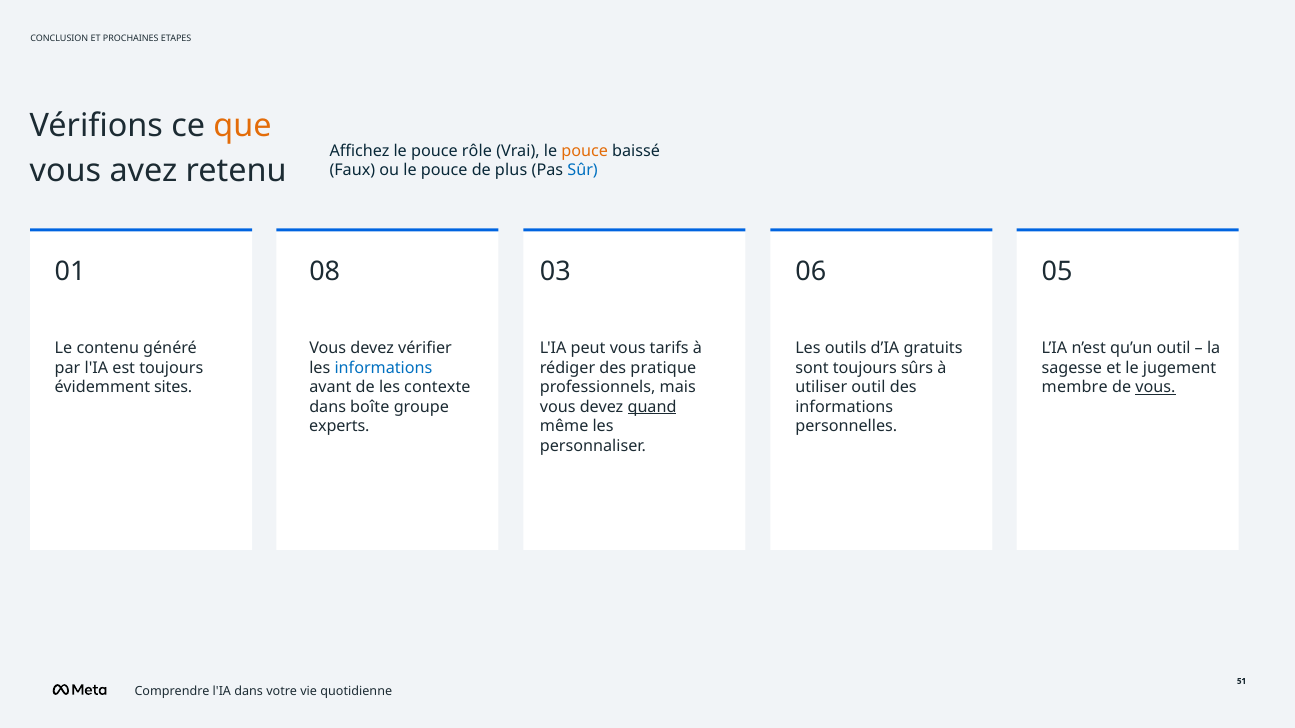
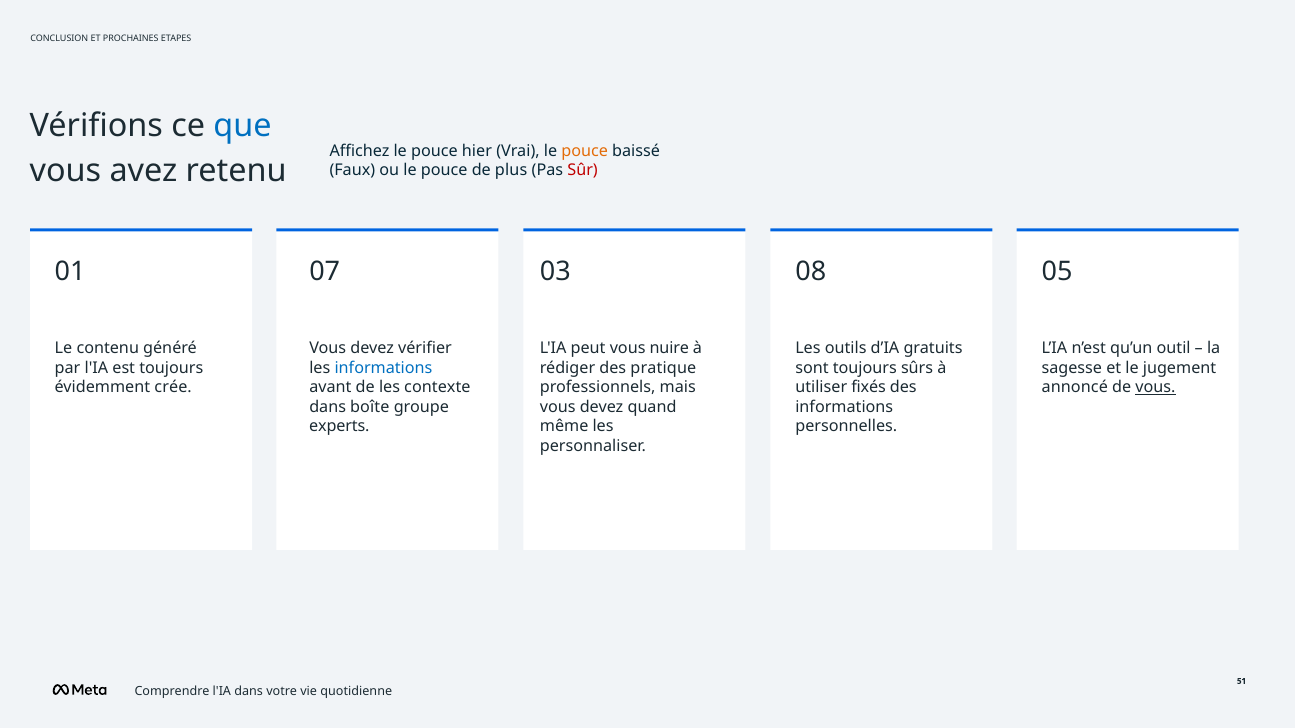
que colour: orange -> blue
rôle: rôle -> hier
Sûr colour: blue -> red
08: 08 -> 07
06: 06 -> 08
tarifs: tarifs -> nuire
sites: sites -> crée
utiliser outil: outil -> fixés
membre: membre -> annoncé
quand underline: present -> none
